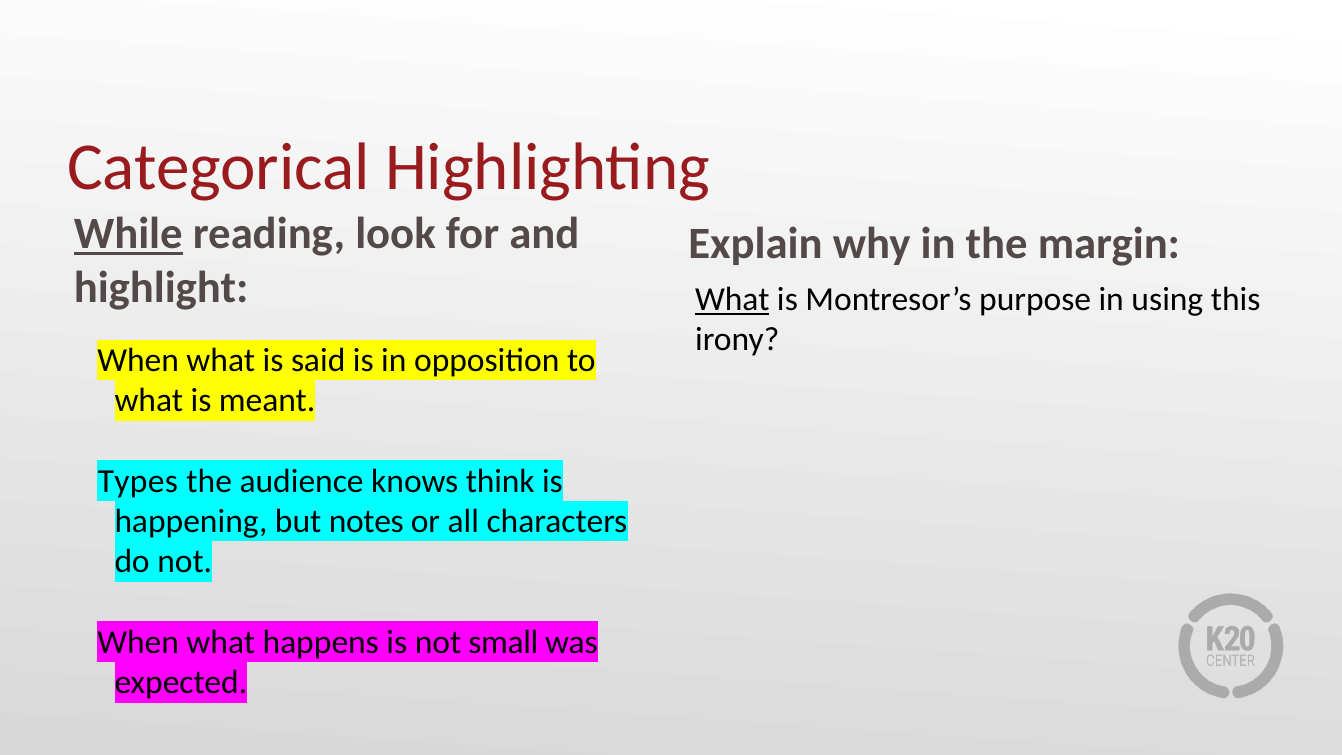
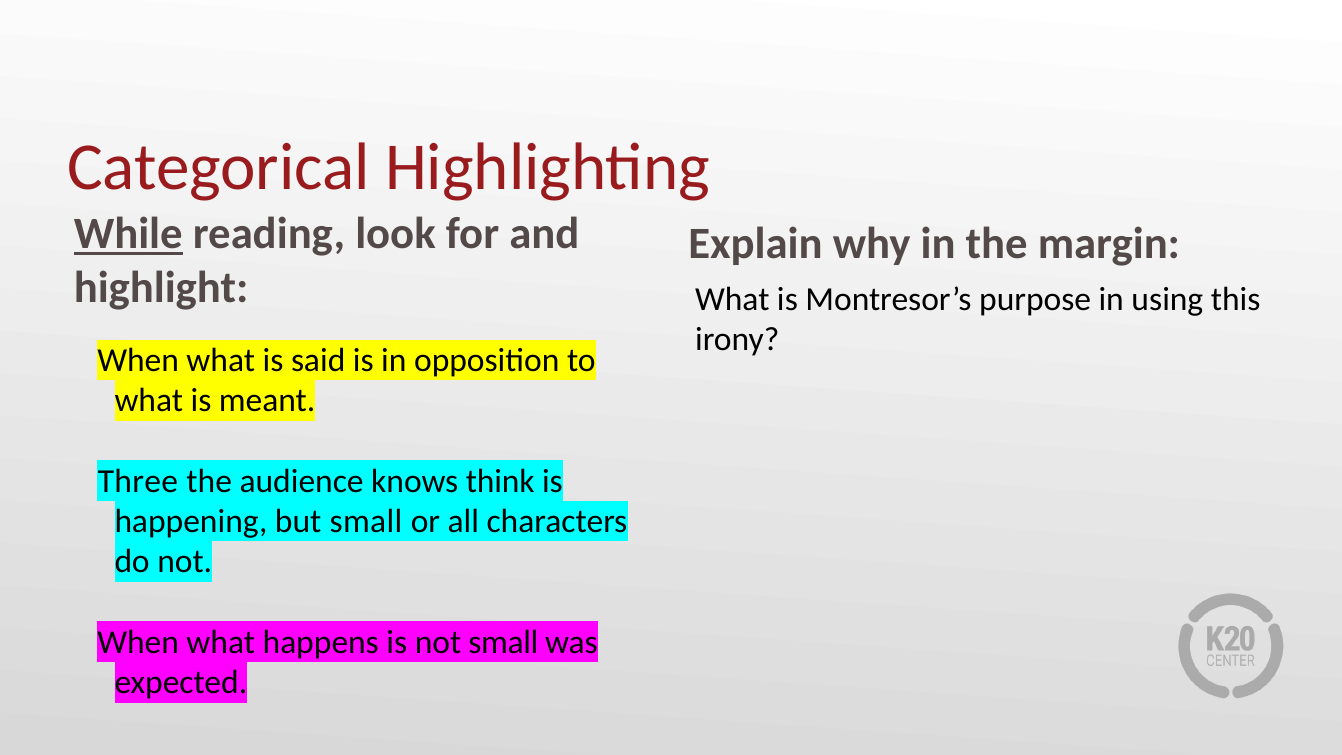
What at (732, 299) underline: present -> none
Types: Types -> Three
but notes: notes -> small
